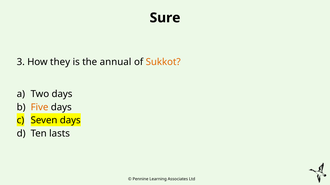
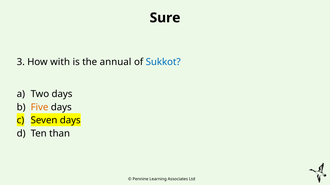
they: they -> with
Sukkot colour: orange -> blue
lasts: lasts -> than
